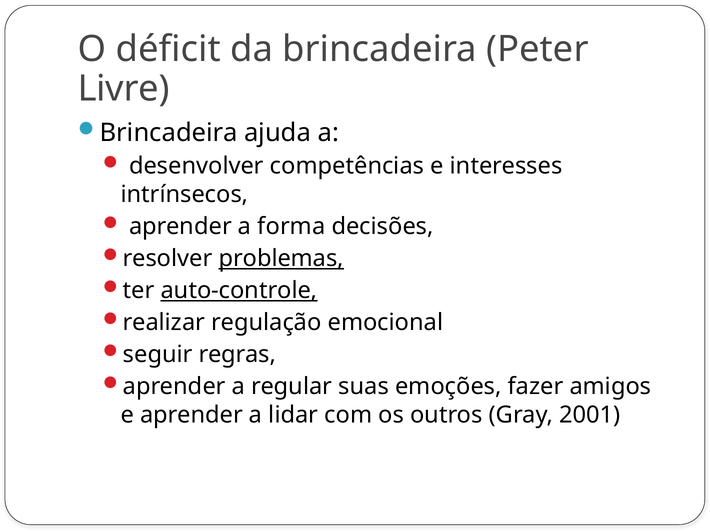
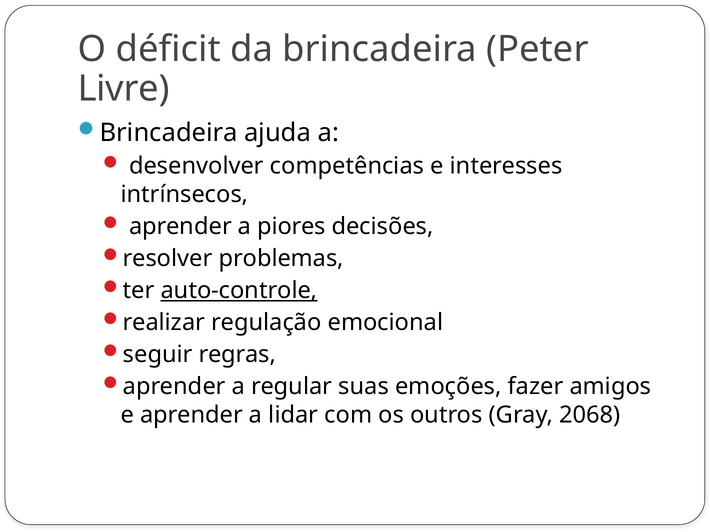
forma: forma -> piores
problemas underline: present -> none
2001: 2001 -> 2068
